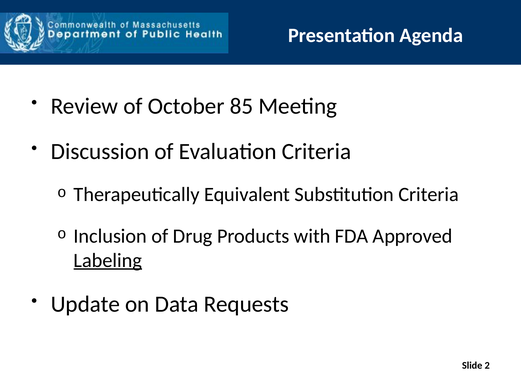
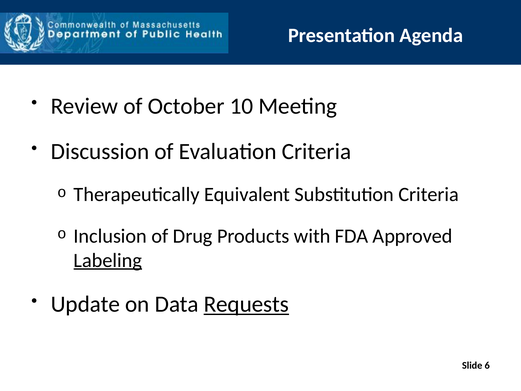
85: 85 -> 10
Requests underline: none -> present
2: 2 -> 6
